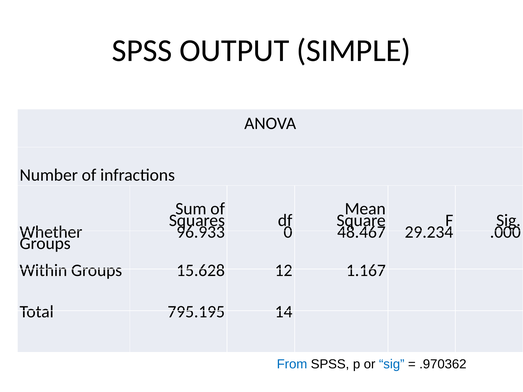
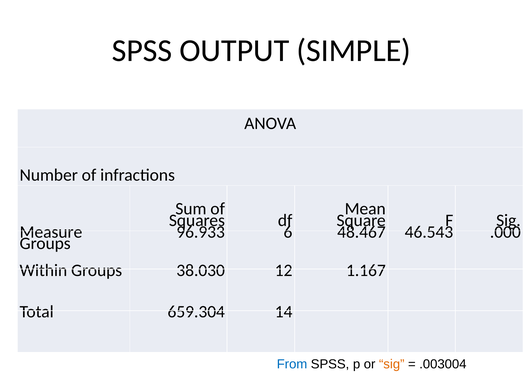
Whether: Whether -> Measure
0: 0 -> 6
29.234: 29.234 -> 46.543
15.628: 15.628 -> 38.030
795.195: 795.195 -> 659.304
sig at (392, 364) colour: blue -> orange
.970362: .970362 -> .003004
